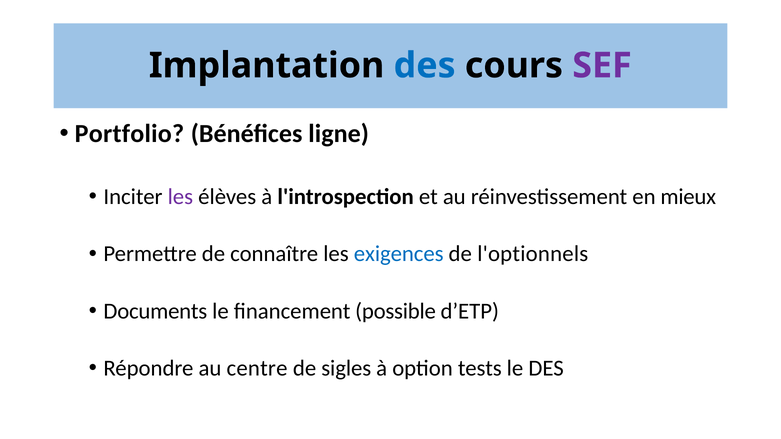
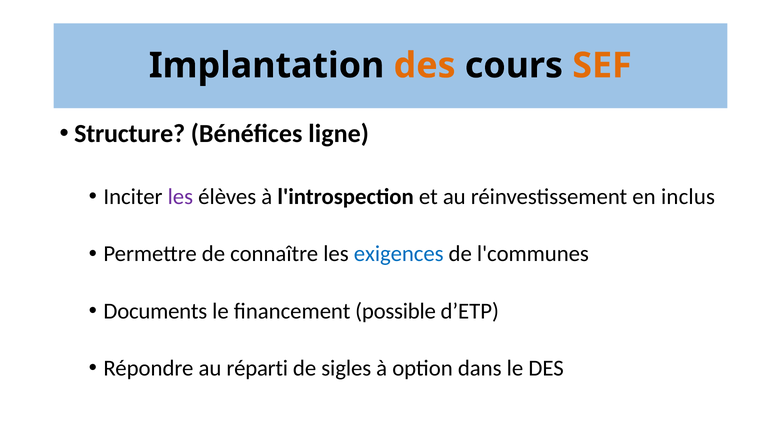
des at (425, 66) colour: blue -> orange
SEF colour: purple -> orange
Portfolio: Portfolio -> Structure
mieux: mieux -> inclus
l'optionnels: l'optionnels -> l'communes
centre: centre -> réparti
tests: tests -> dans
